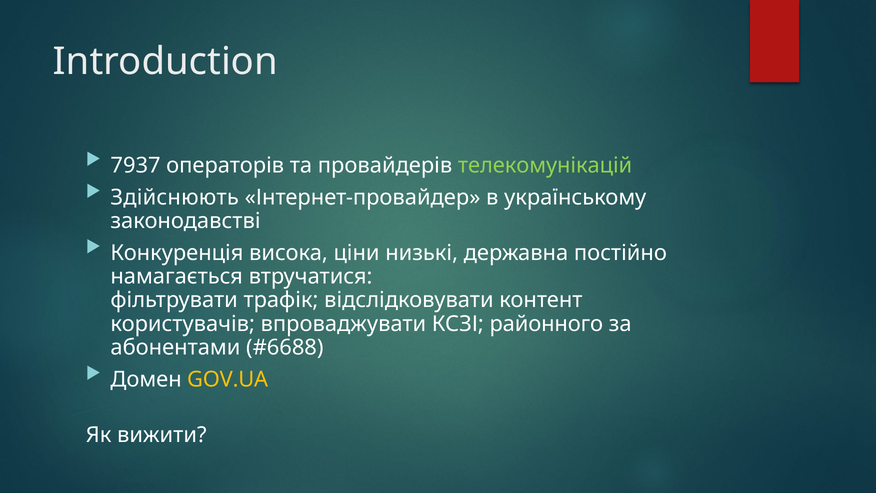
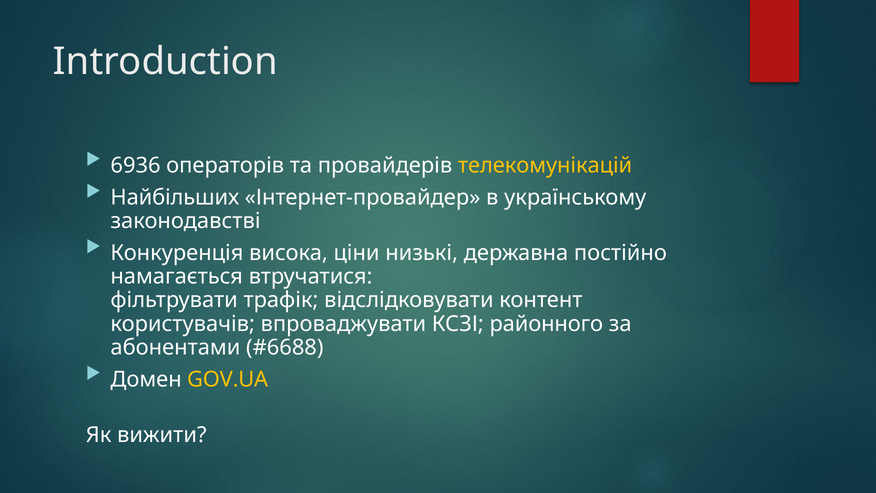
7937: 7937 -> 6936
телекомунікацій colour: light green -> yellow
Здійснюють: Здійснюють -> Найбільших
